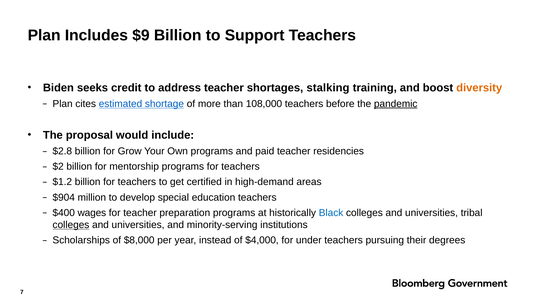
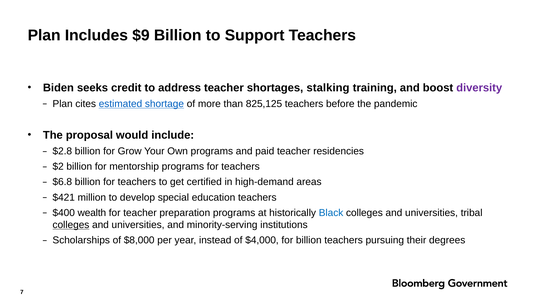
diversity colour: orange -> purple
108,000: 108,000 -> 825,125
pandemic underline: present -> none
$1.2: $1.2 -> $6.8
$904: $904 -> $421
wages: wages -> wealth
for under: under -> billion
